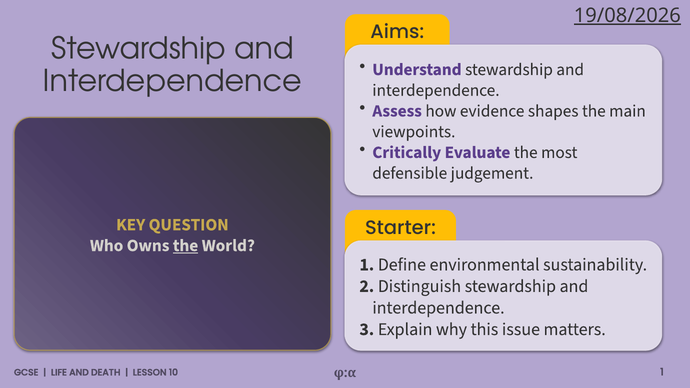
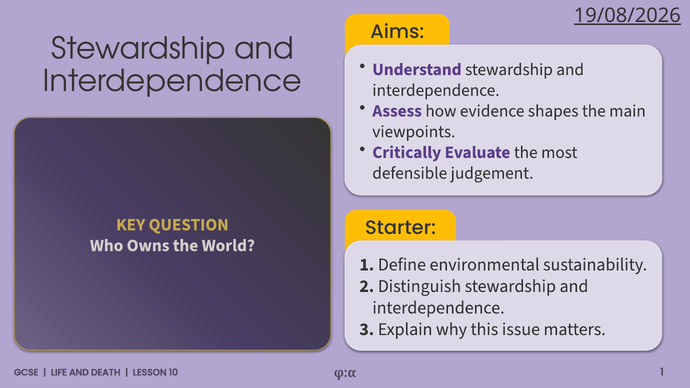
the underline: present -> none
